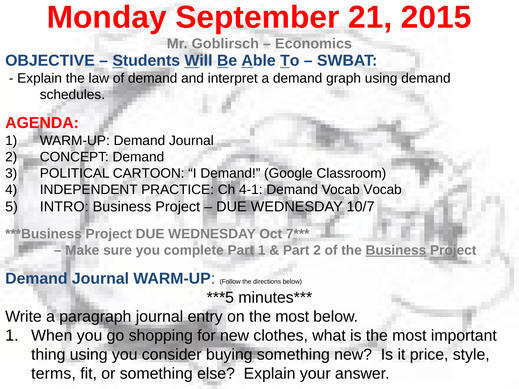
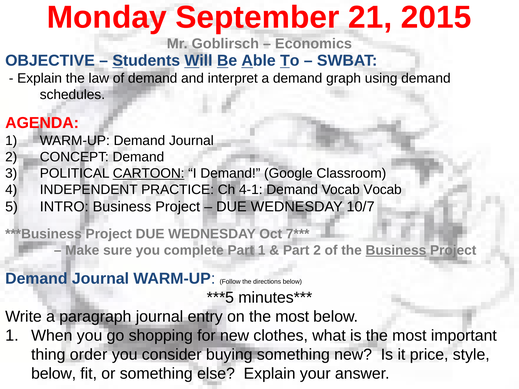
CARTOON underline: none -> present
thing using: using -> order
terms at (53, 374): terms -> below
